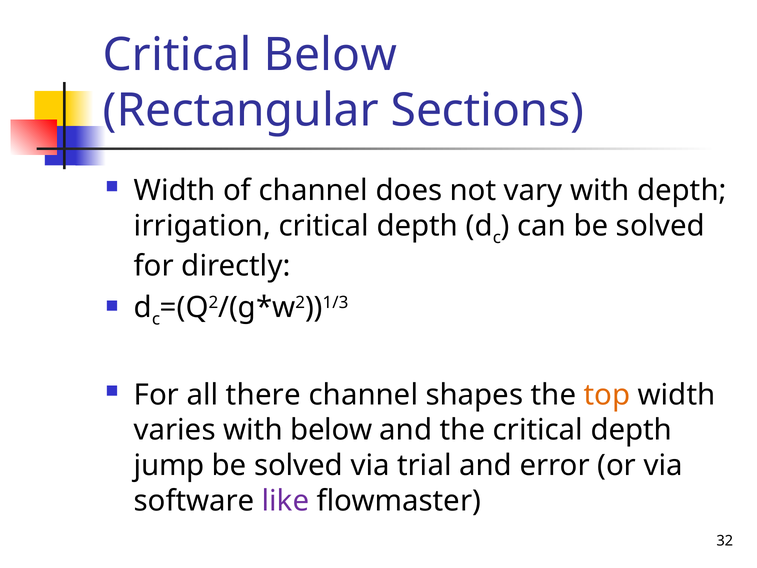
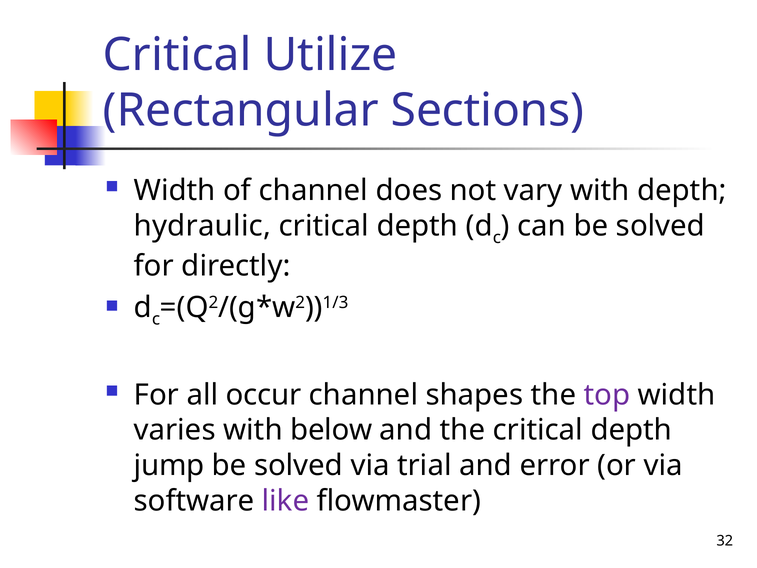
Critical Below: Below -> Utilize
irrigation: irrigation -> hydraulic
there: there -> occur
top colour: orange -> purple
